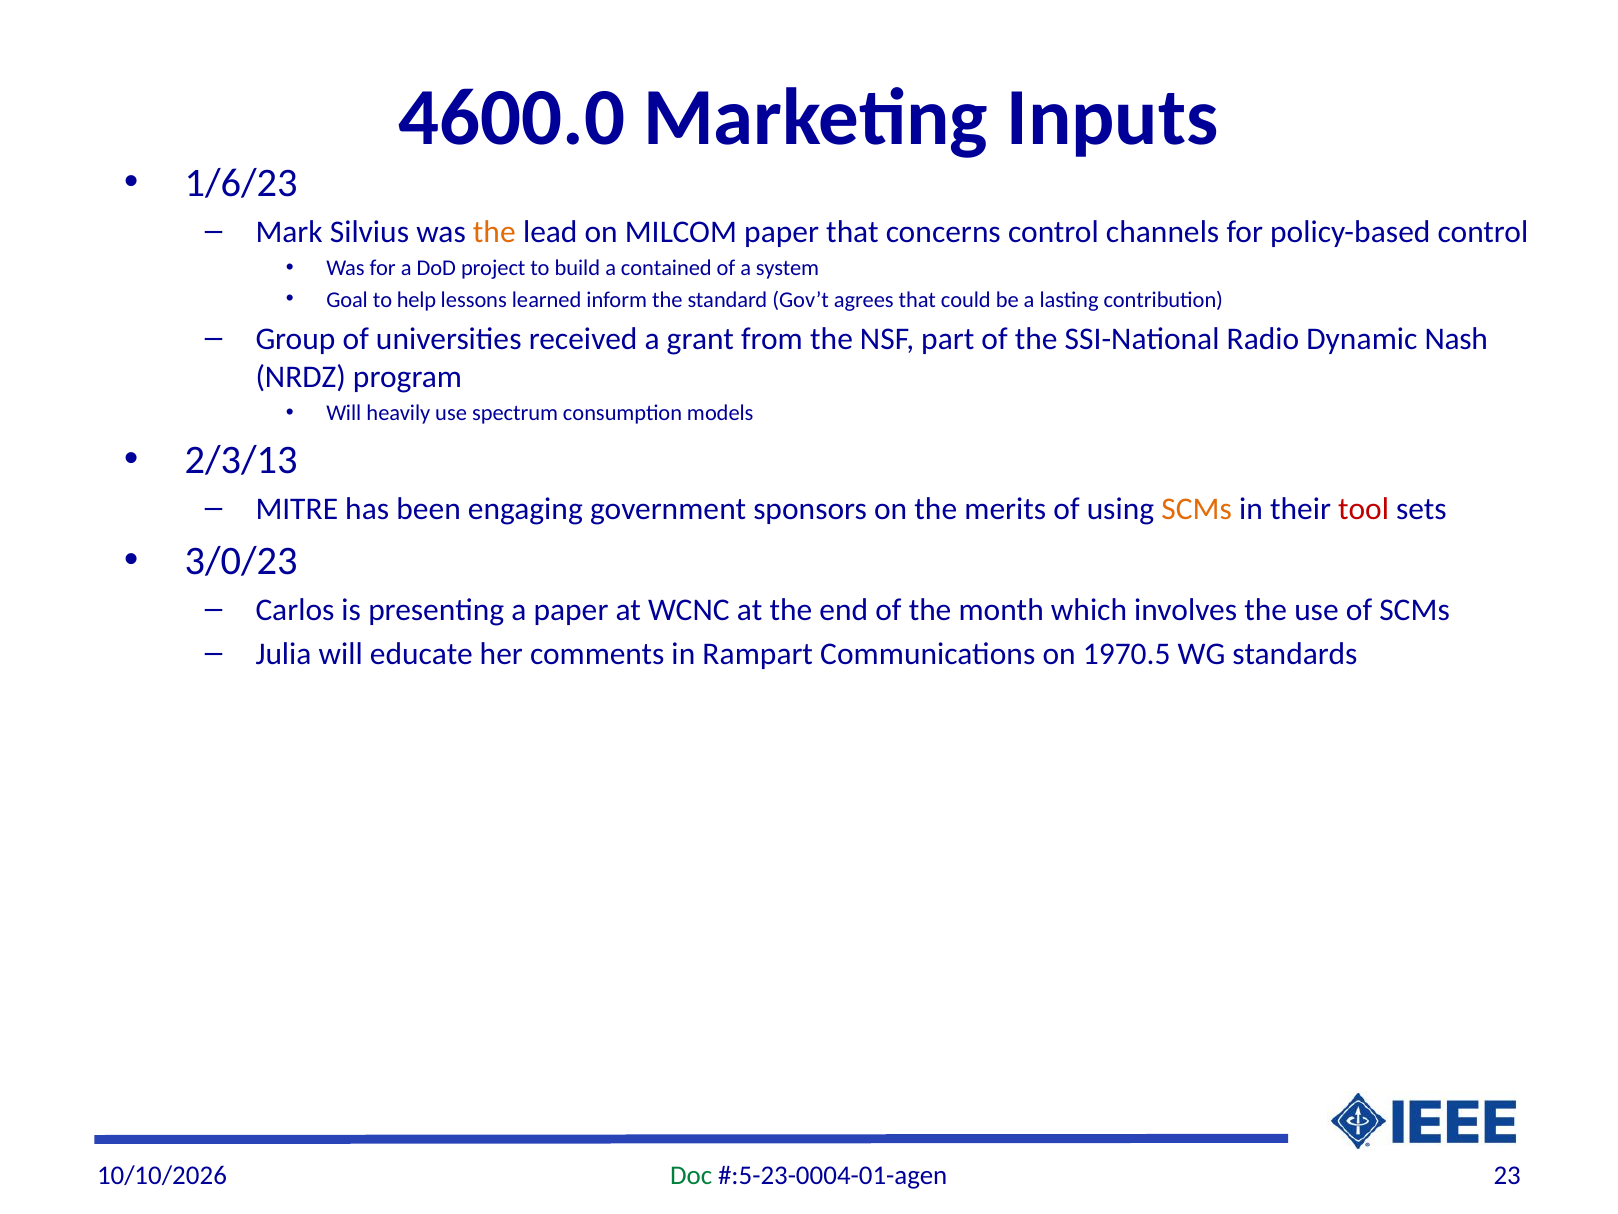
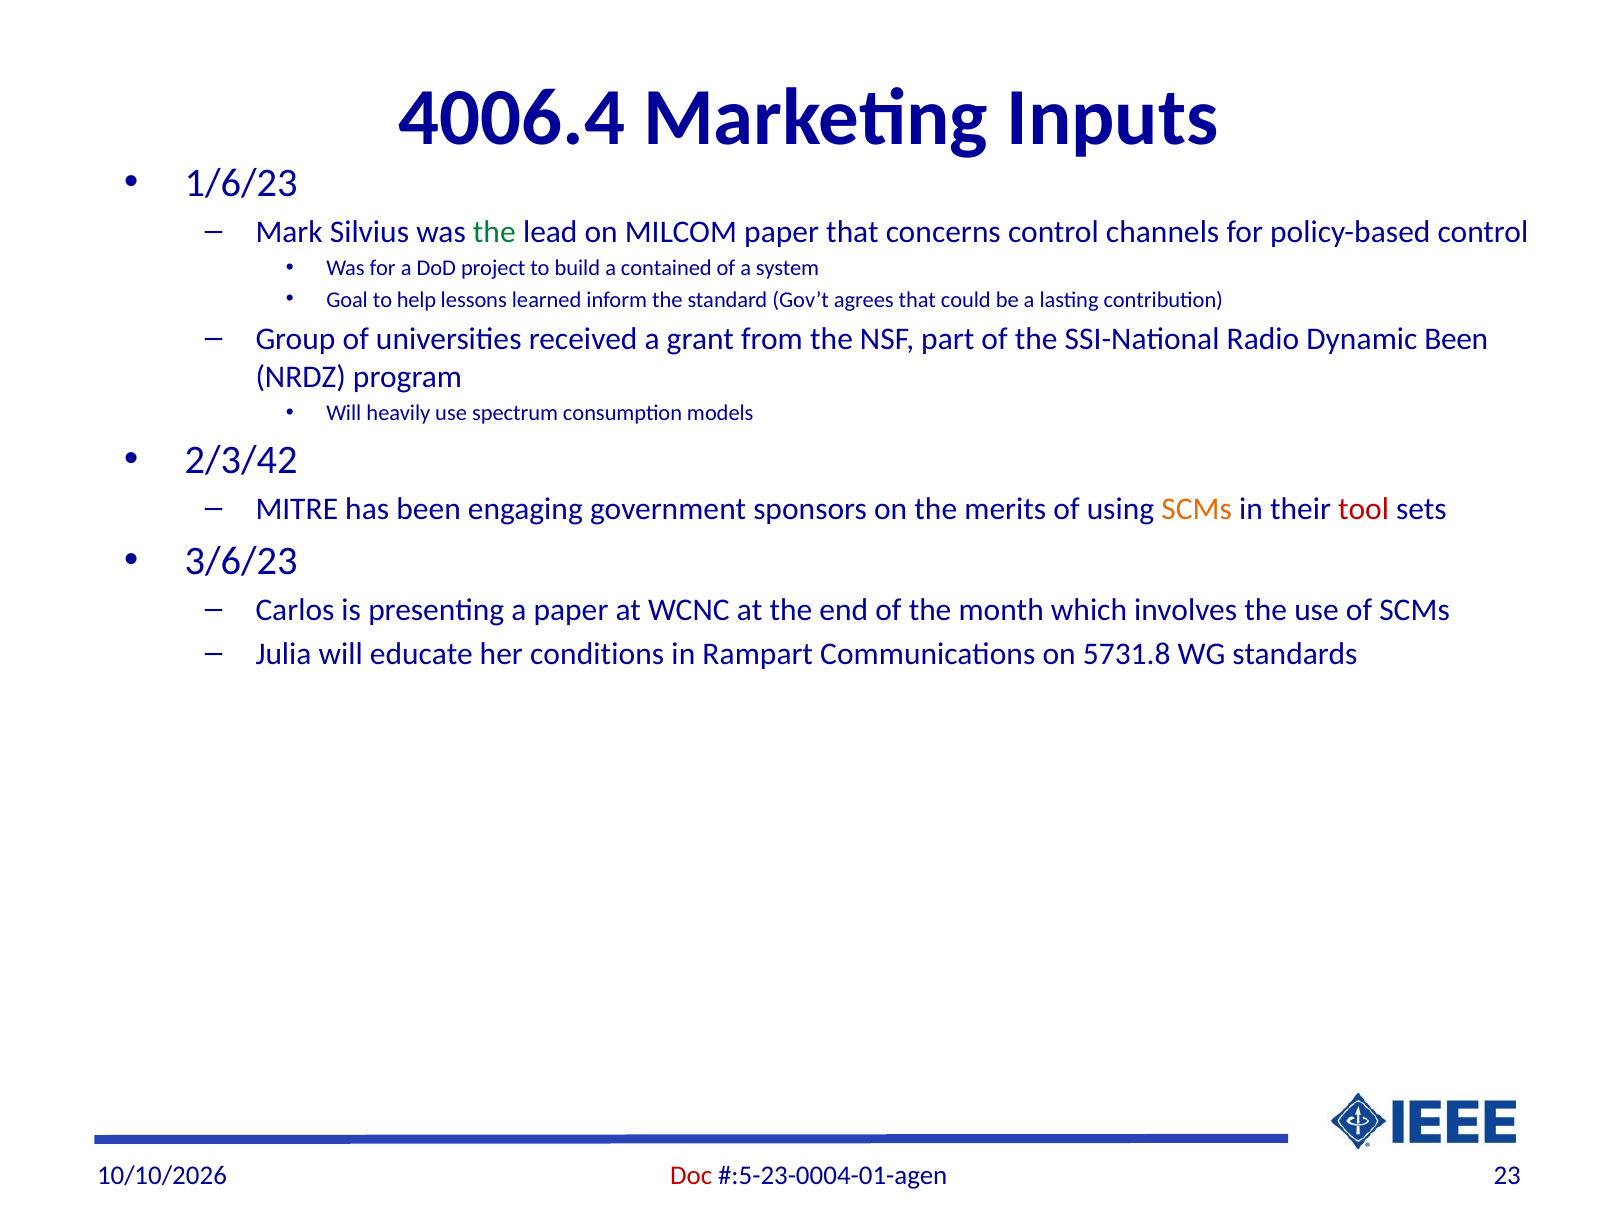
4600.0: 4600.0 -> 4006.4
the at (494, 232) colour: orange -> green
Dynamic Nash: Nash -> Been
2/3/13: 2/3/13 -> 2/3/42
3/0/23: 3/0/23 -> 3/6/23
comments: comments -> conditions
1970.5: 1970.5 -> 5731.8
Doc colour: green -> red
